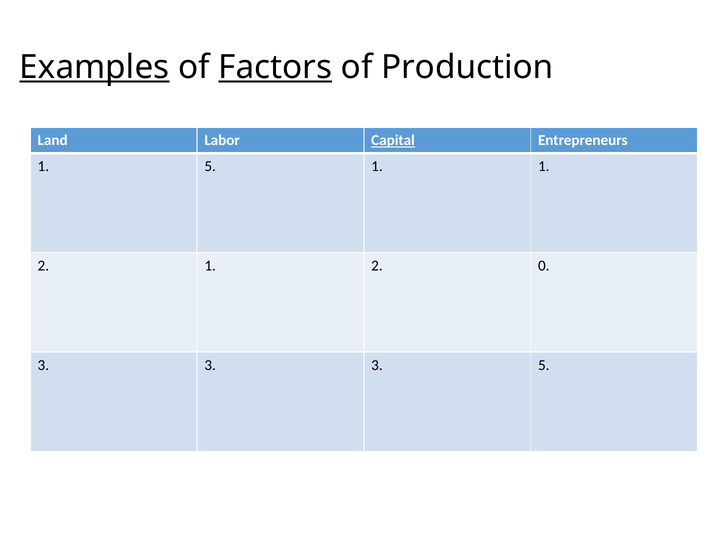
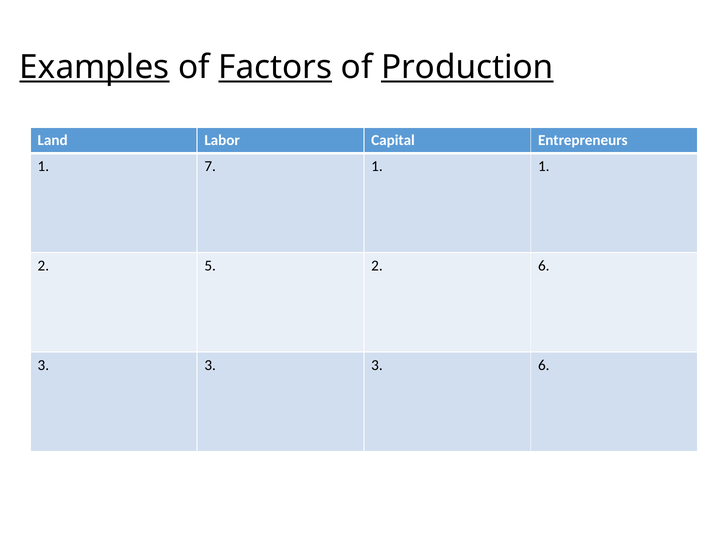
Production underline: none -> present
Capital underline: present -> none
1 5: 5 -> 7
2 1: 1 -> 5
2 0: 0 -> 6
3 5: 5 -> 6
